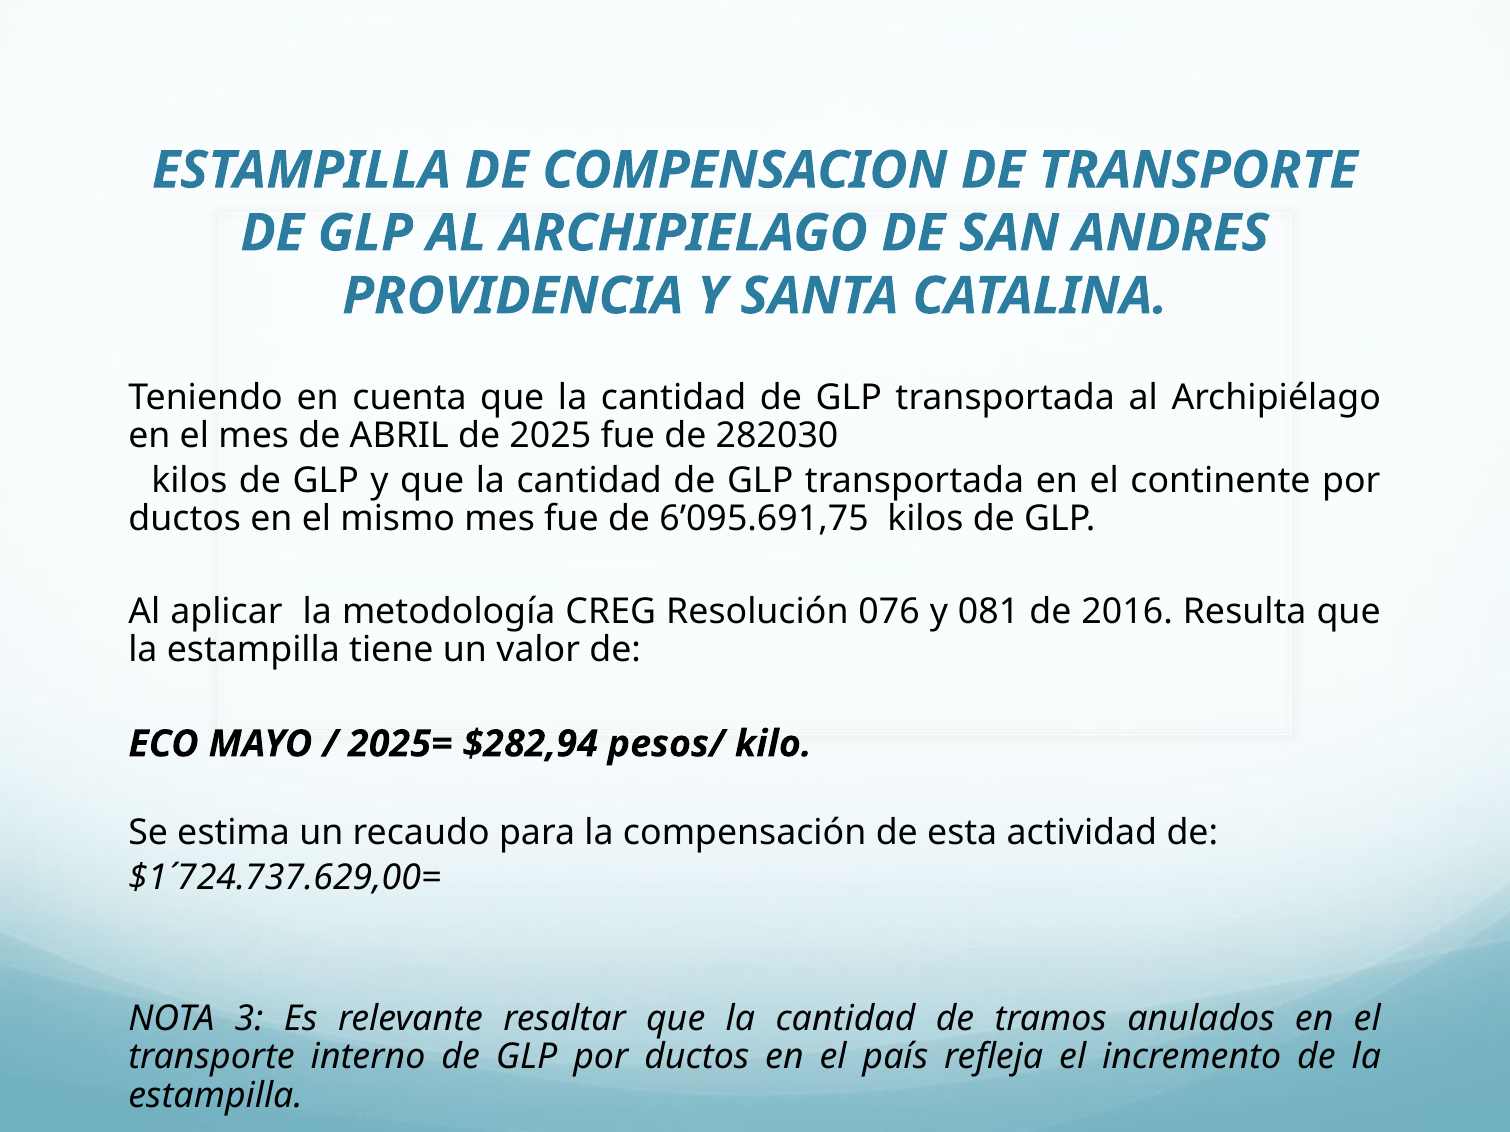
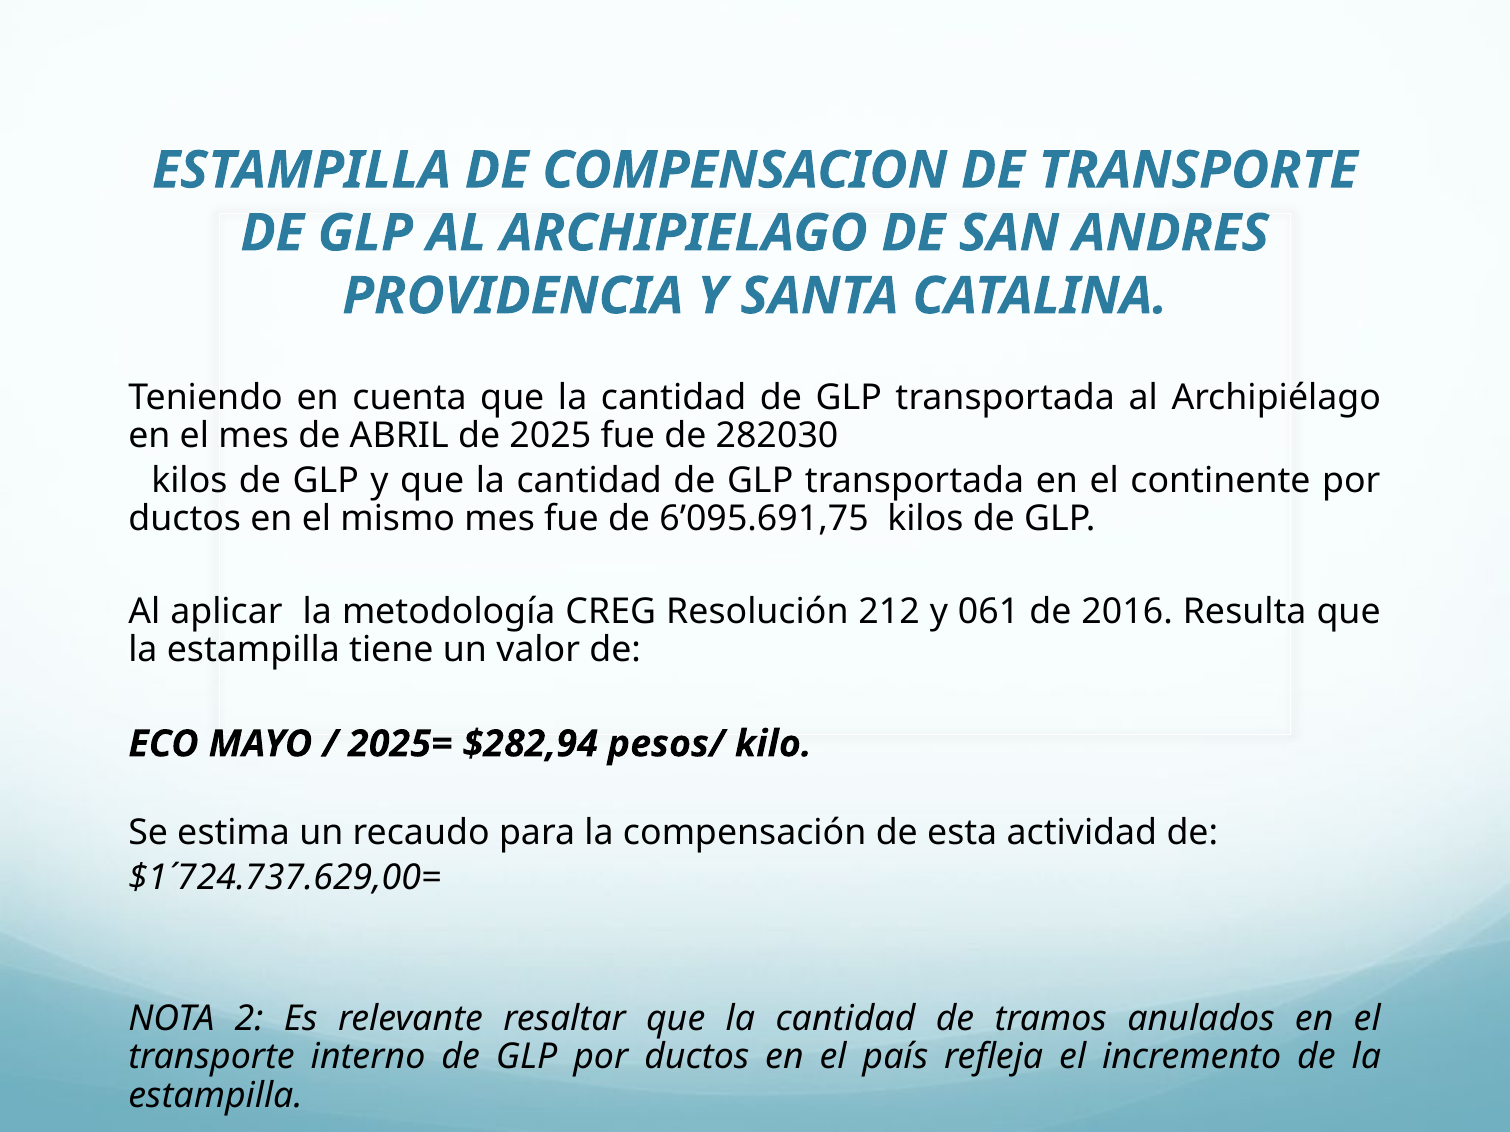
076: 076 -> 212
081: 081 -> 061
3: 3 -> 2
